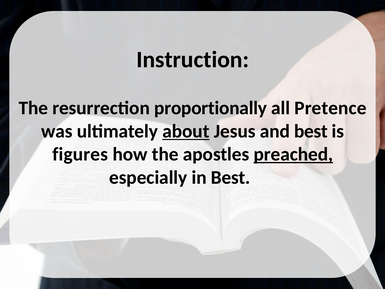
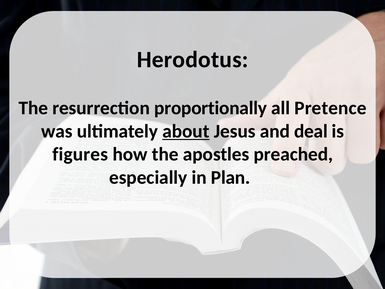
Instruction: Instruction -> Herodotus
and best: best -> deal
preached underline: present -> none
in Best: Best -> Plan
